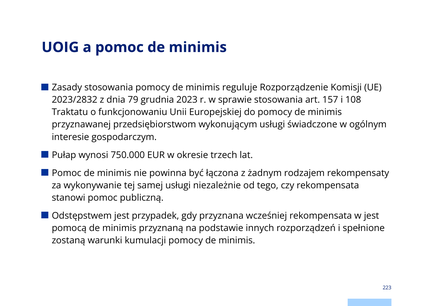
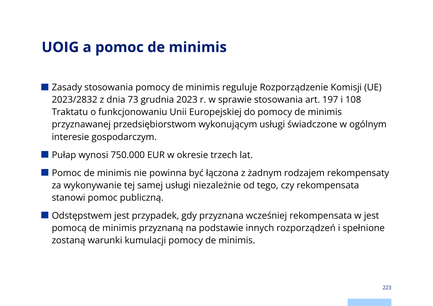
79: 79 -> 73
157: 157 -> 197
